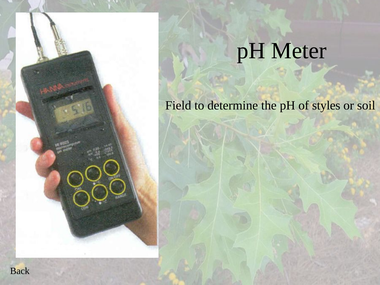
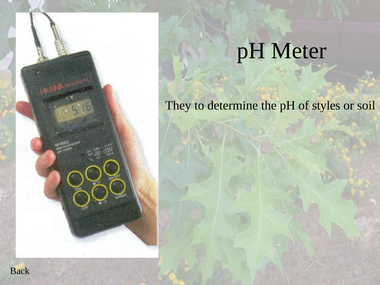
Field: Field -> They
